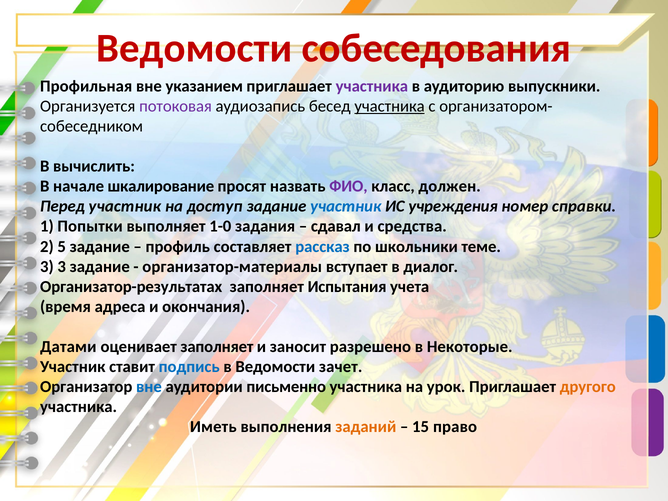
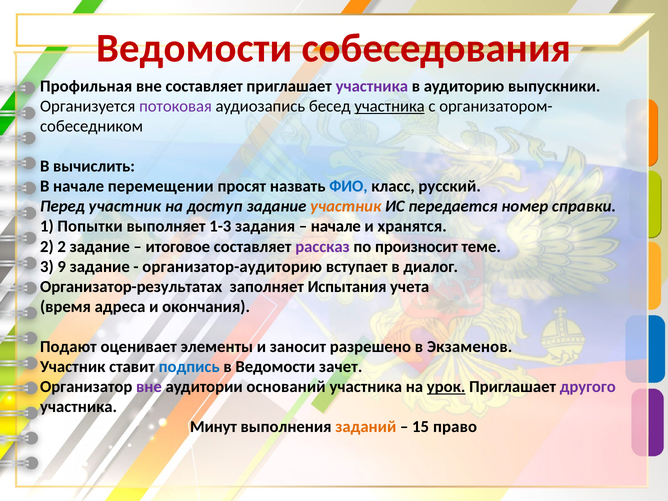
вне указанием: указанием -> составляет
шкалирование: шкалирование -> перемещении
ФИО colour: purple -> blue
должен: должен -> русский
участник at (346, 206) colour: blue -> orange
учреждения: учреждения -> передается
1-0: 1-0 -> 1-3
сдавал at (336, 226): сдавал -> начале
средства: средства -> хранятся
2 5: 5 -> 2
профиль: профиль -> итоговое
рассказ colour: blue -> purple
школьники: школьники -> произносит
3 3: 3 -> 9
организатор-материалы: организатор-материалы -> организатор-аудиторию
Датами: Датами -> Подают
оценивает заполняет: заполняет -> элементы
Некоторые: Некоторые -> Экзаменов
вне at (149, 387) colour: blue -> purple
письменно: письменно -> оснований
урок underline: none -> present
другого colour: orange -> purple
Иметь: Иметь -> Минут
